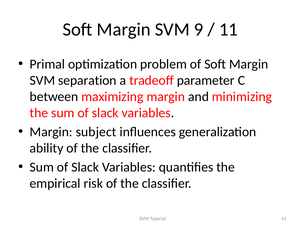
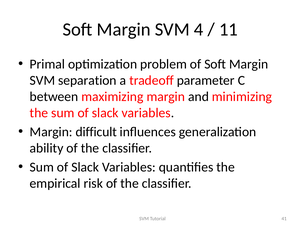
9: 9 -> 4
subject: subject -> difficult
